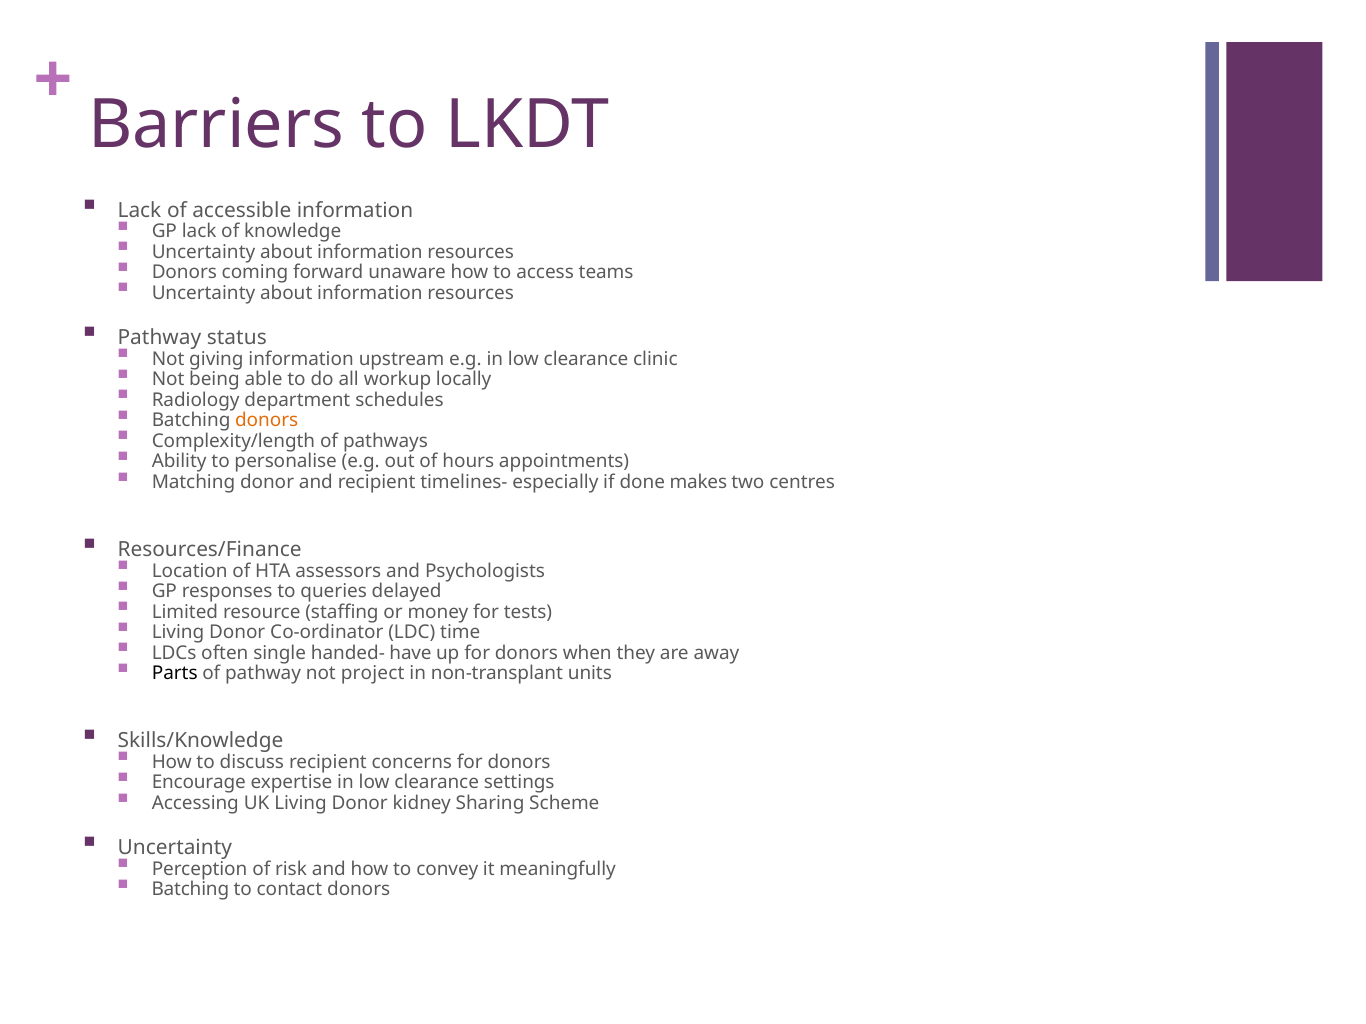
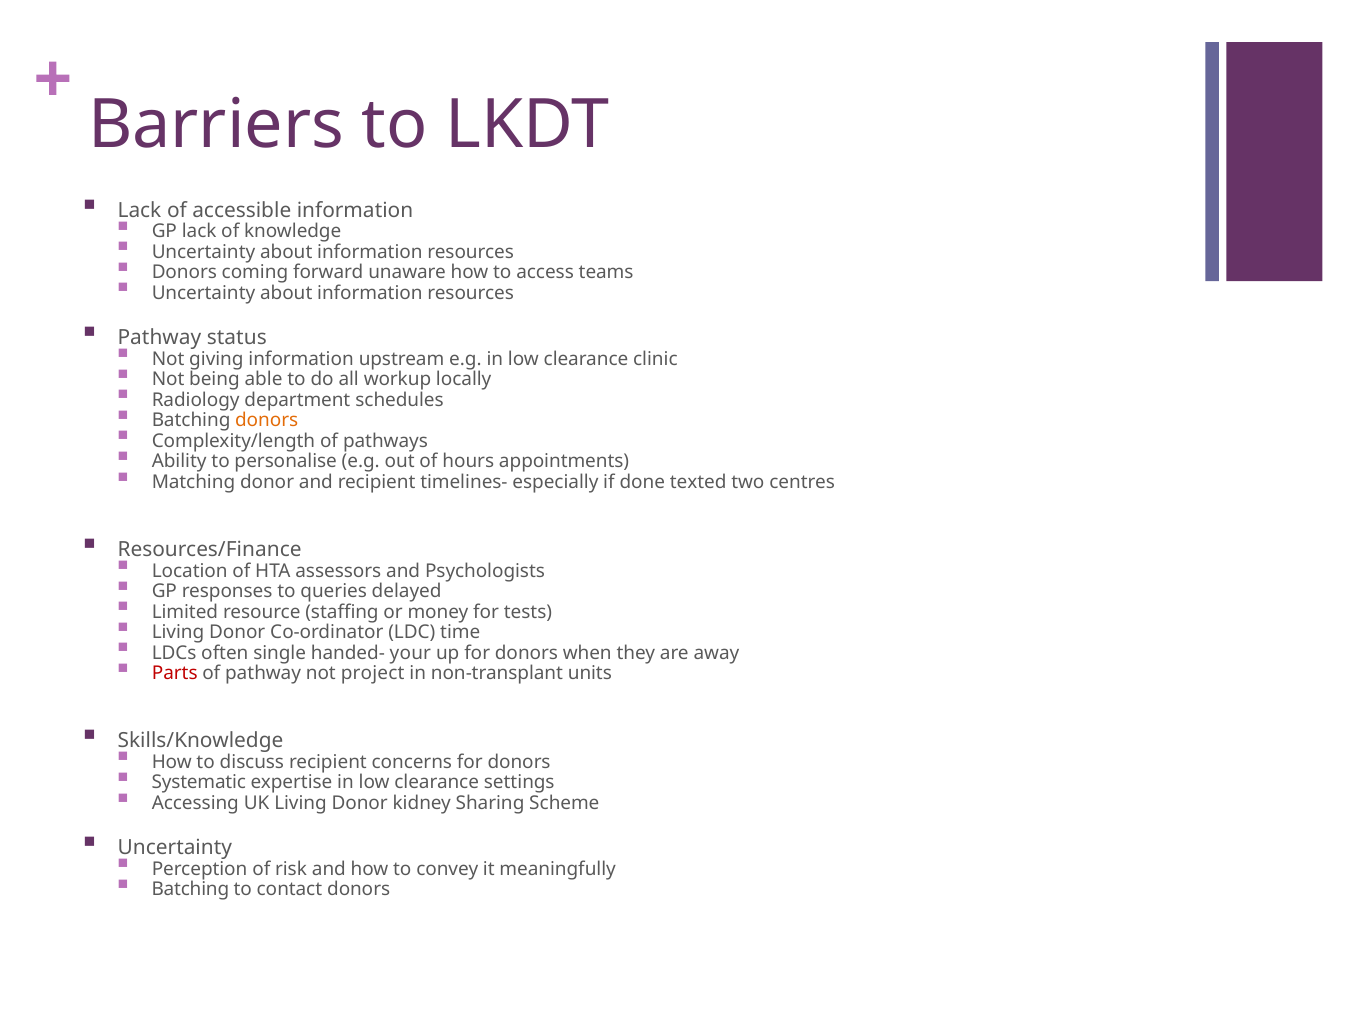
makes: makes -> texted
have: have -> your
Parts colour: black -> red
Encourage: Encourage -> Systematic
